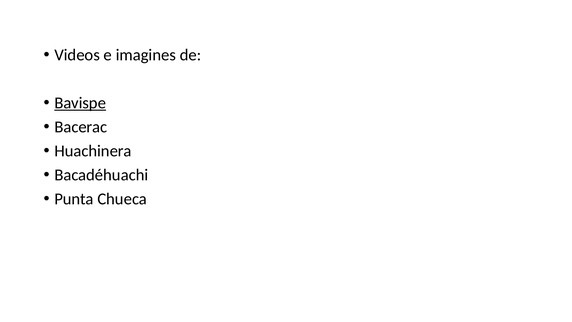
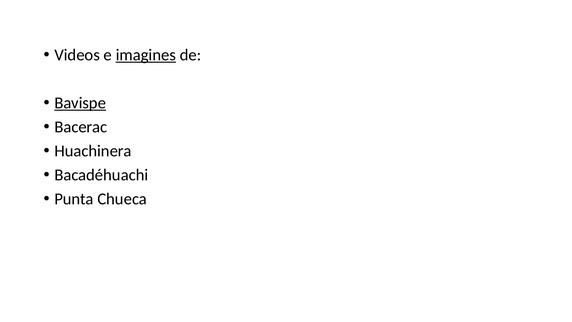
imagines underline: none -> present
